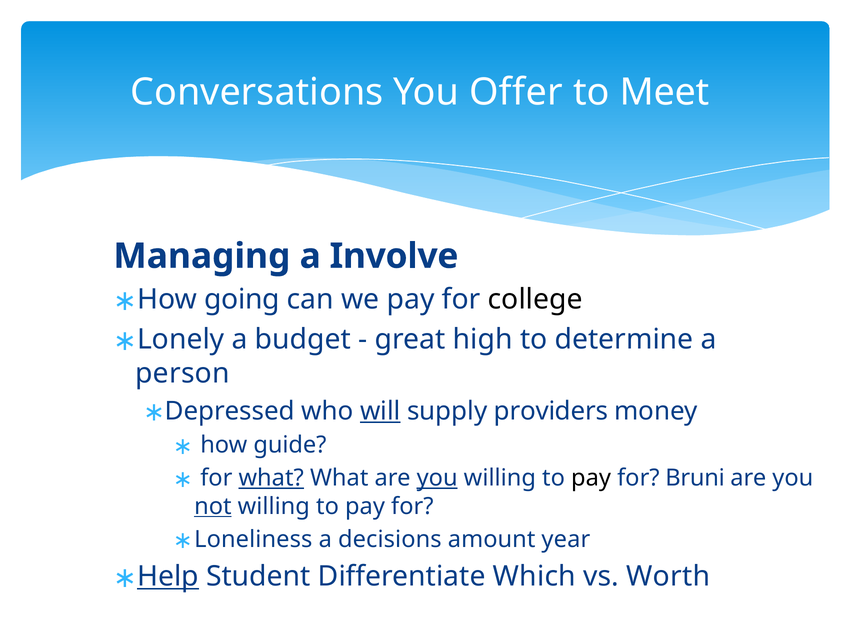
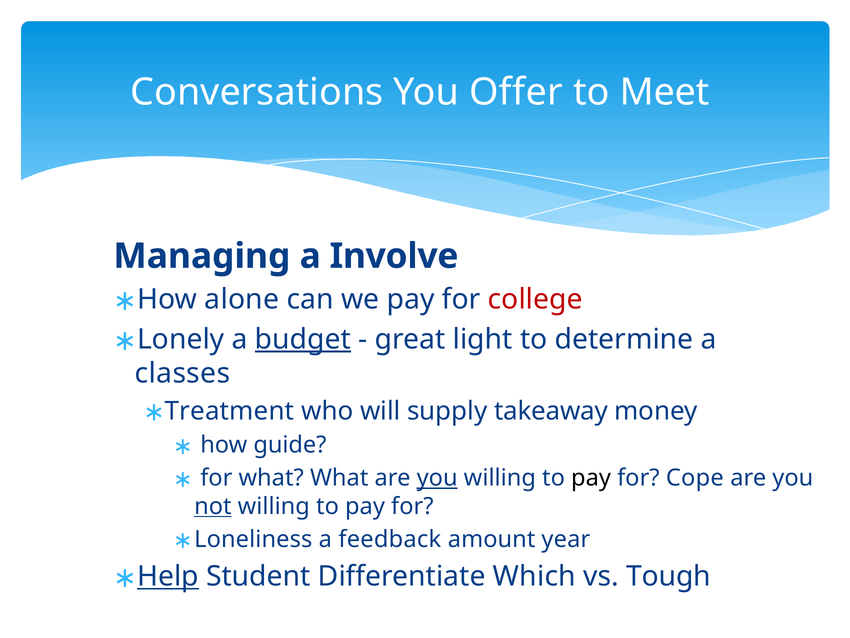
going: going -> alone
college colour: black -> red
budget underline: none -> present
high: high -> light
person: person -> classes
Depressed: Depressed -> Treatment
will underline: present -> none
providers: providers -> takeaway
what at (271, 478) underline: present -> none
Bruni: Bruni -> Cope
decisions: decisions -> feedback
Worth: Worth -> Tough
